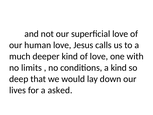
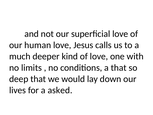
a kind: kind -> that
